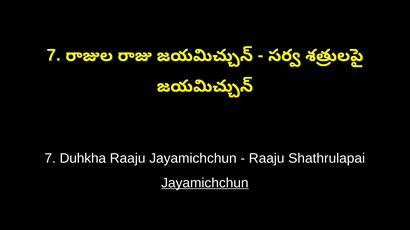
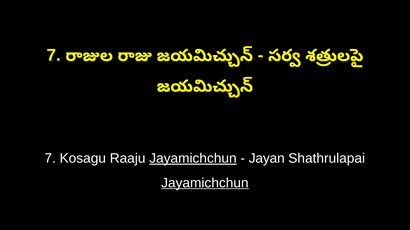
Duhkha: Duhkha -> Kosagu
Jayamichchun at (193, 159) underline: none -> present
Raaju at (267, 159): Raaju -> Jayan
